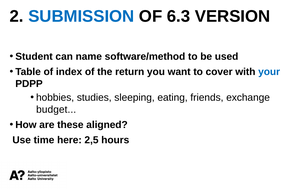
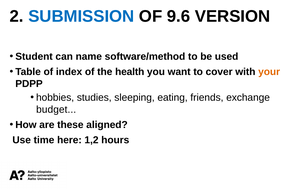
6.3: 6.3 -> 9.6
return: return -> health
your colour: blue -> orange
2,5: 2,5 -> 1,2
